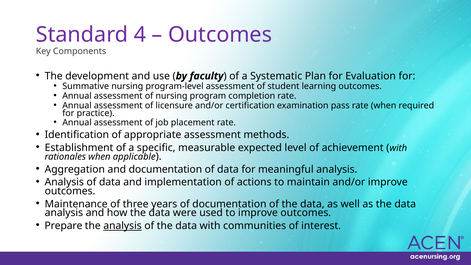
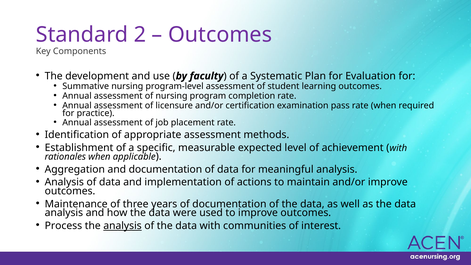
4: 4 -> 2
Prepare: Prepare -> Process
